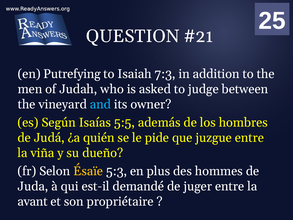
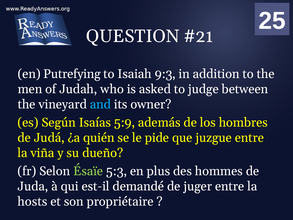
7:3: 7:3 -> 9:3
5:5: 5:5 -> 5:9
Ésaïe colour: yellow -> light green
avant: avant -> hosts
